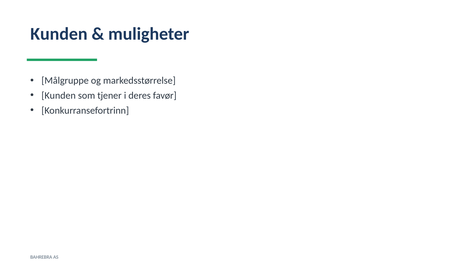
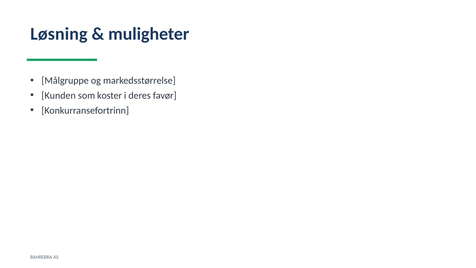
Kunden at (59, 34): Kunden -> Løsning
tjener: tjener -> koster
